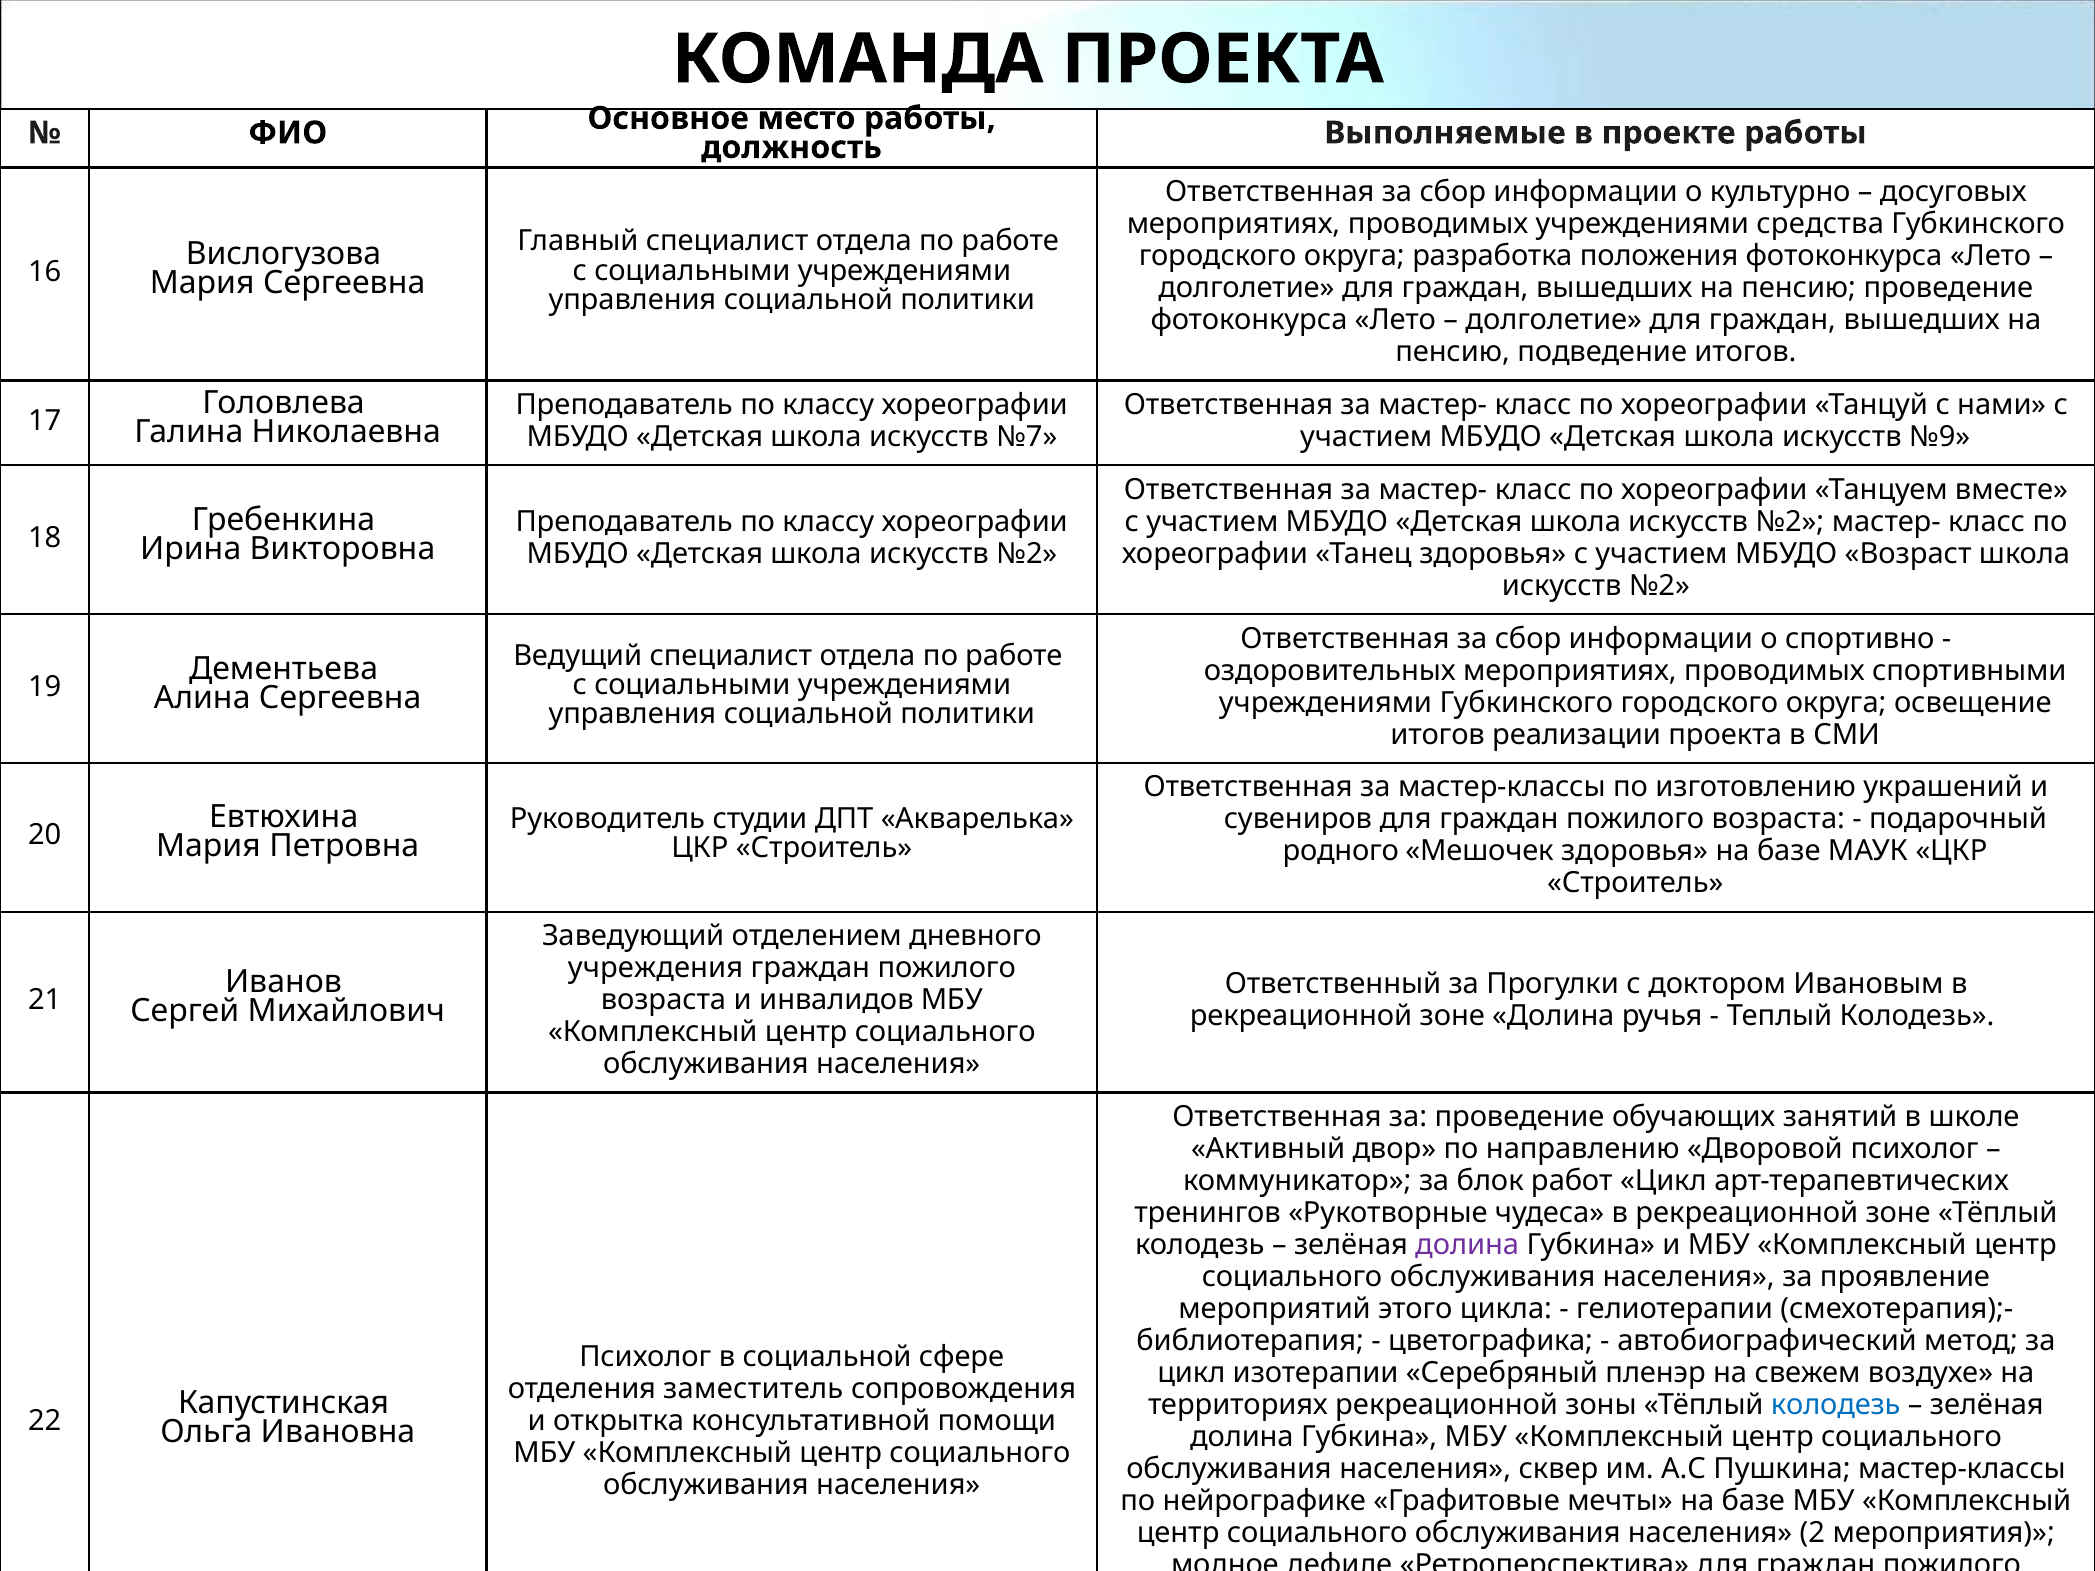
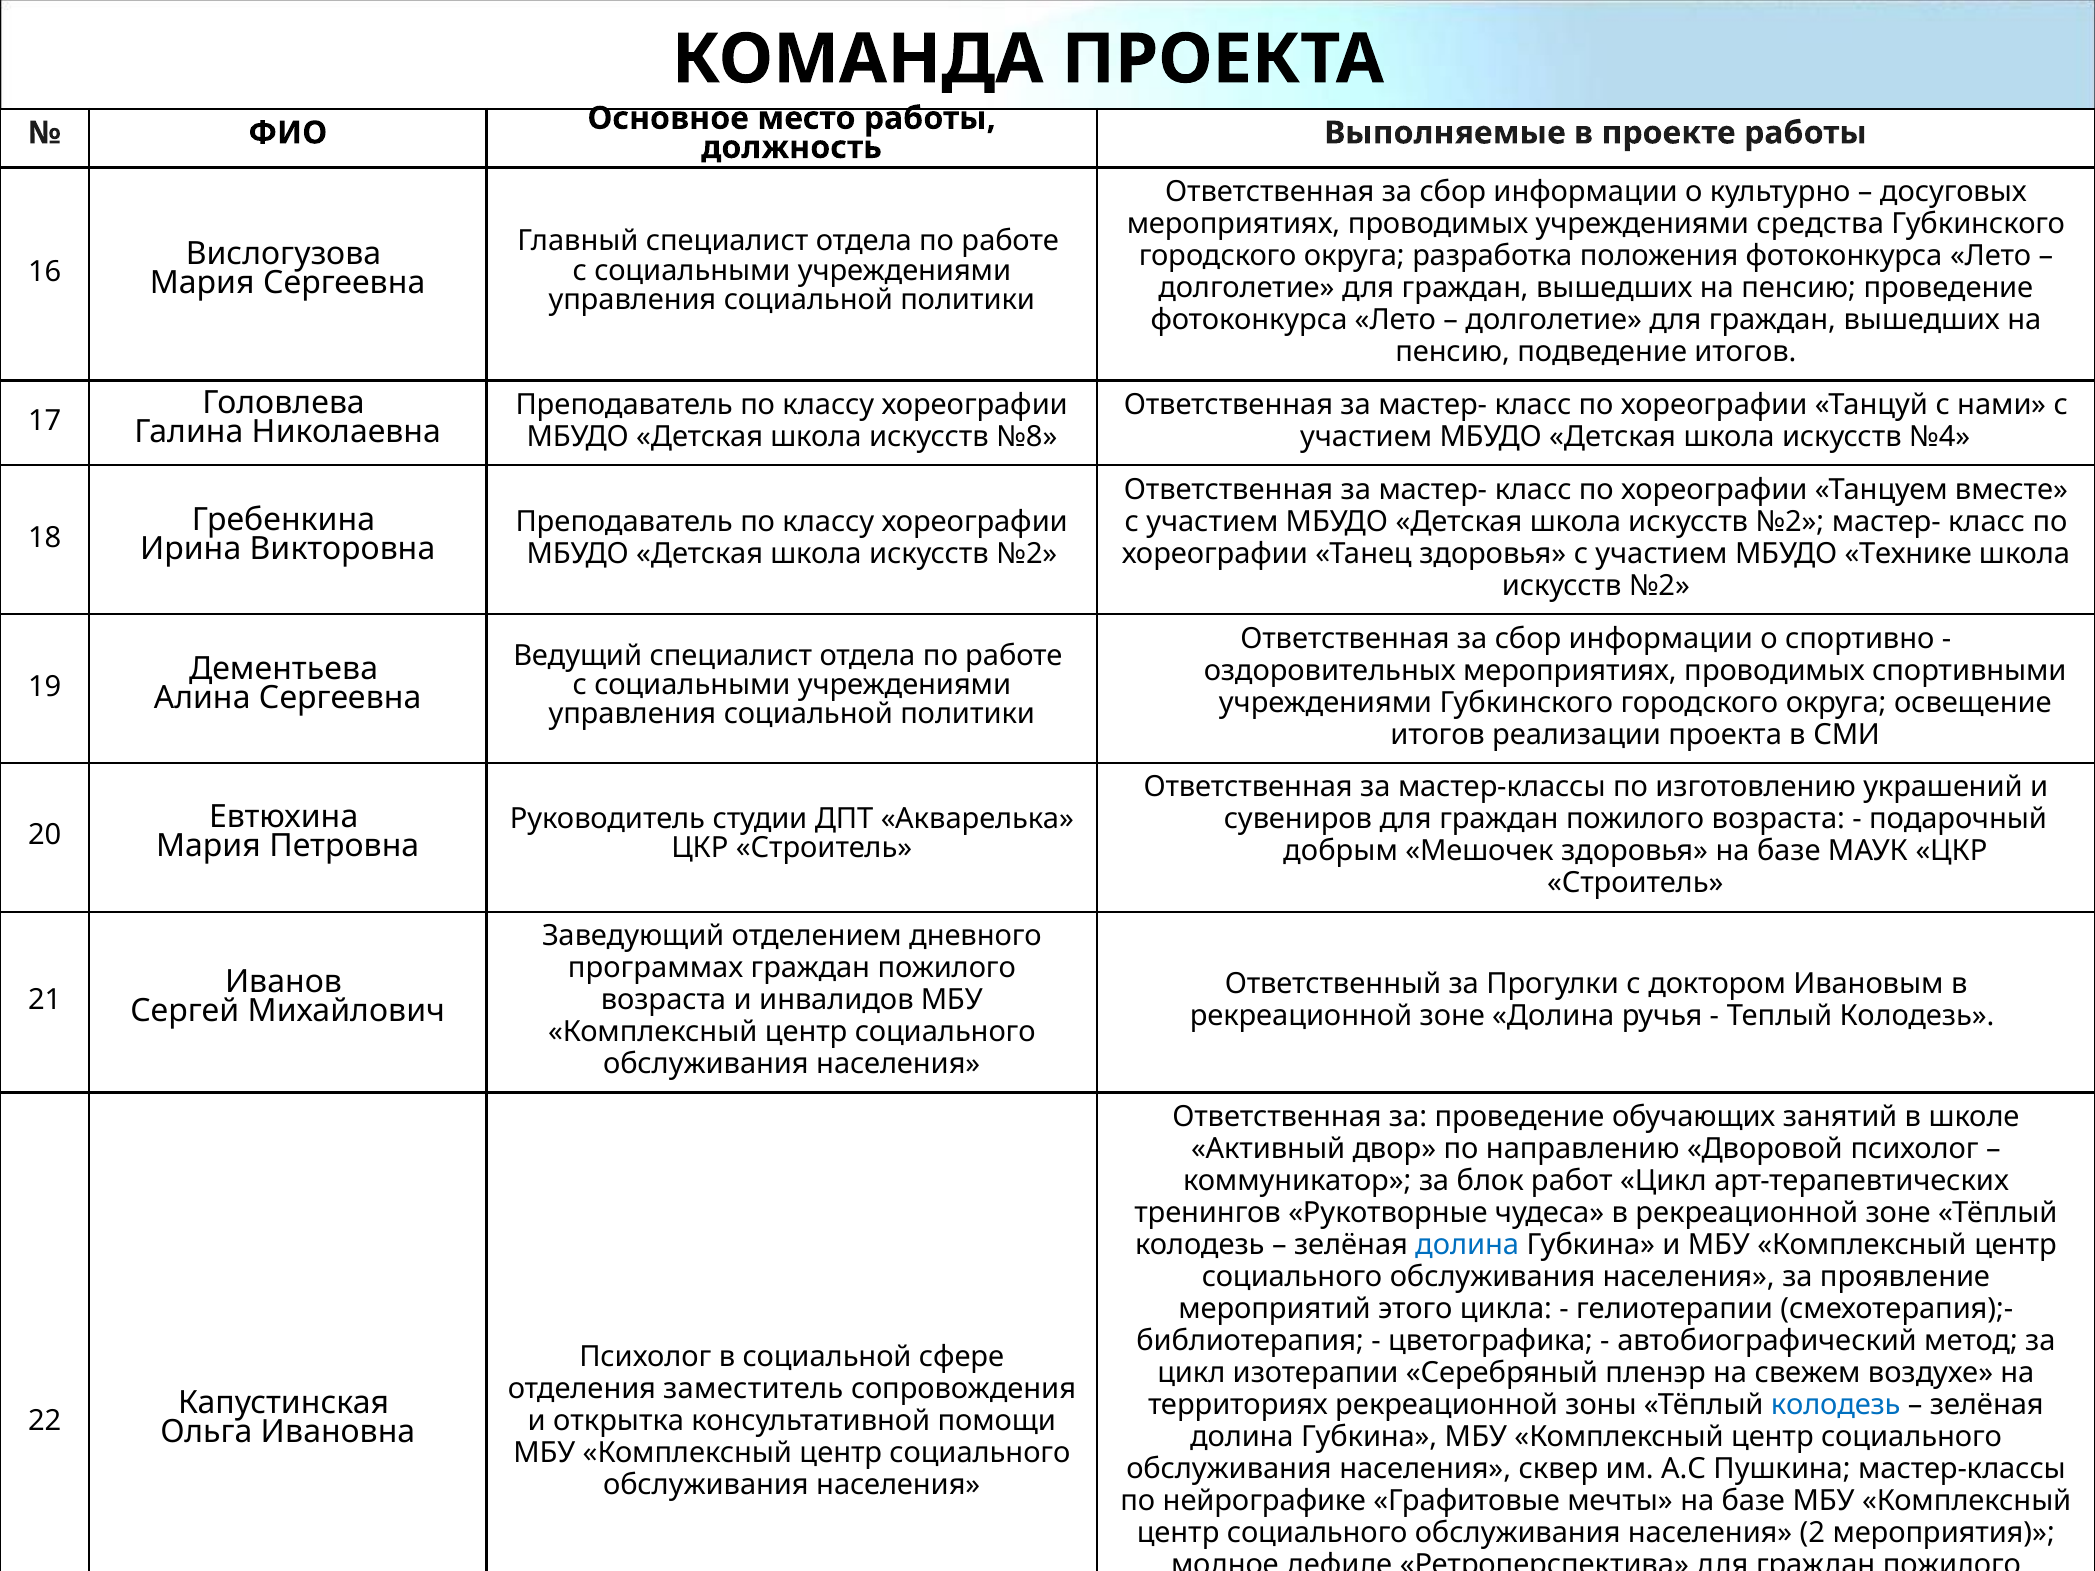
№7: №7 -> №8
№9: №9 -> №4
Возраст: Возраст -> Технике
родного: родного -> добрым
учреждения: учреждения -> программах
долина at (1467, 1245) colour: purple -> blue
